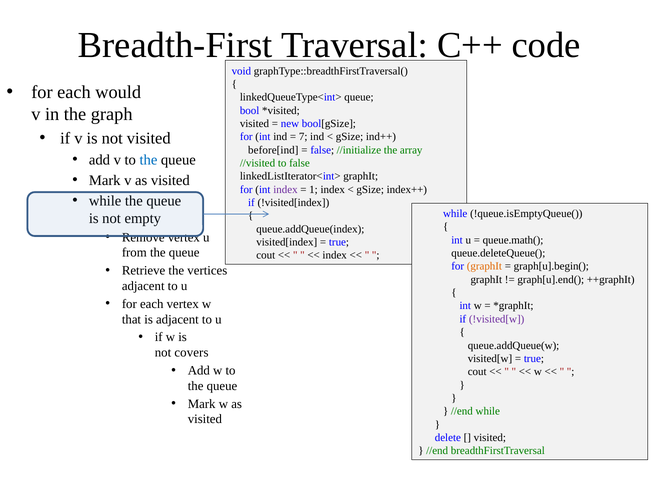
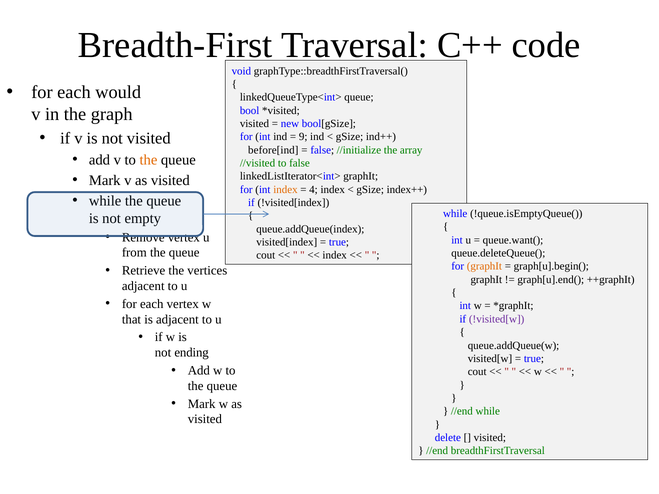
7: 7 -> 9
the at (148, 160) colour: blue -> orange
index at (285, 190) colour: purple -> orange
1: 1 -> 4
queue.math(: queue.math( -> queue.want(
covers: covers -> ending
